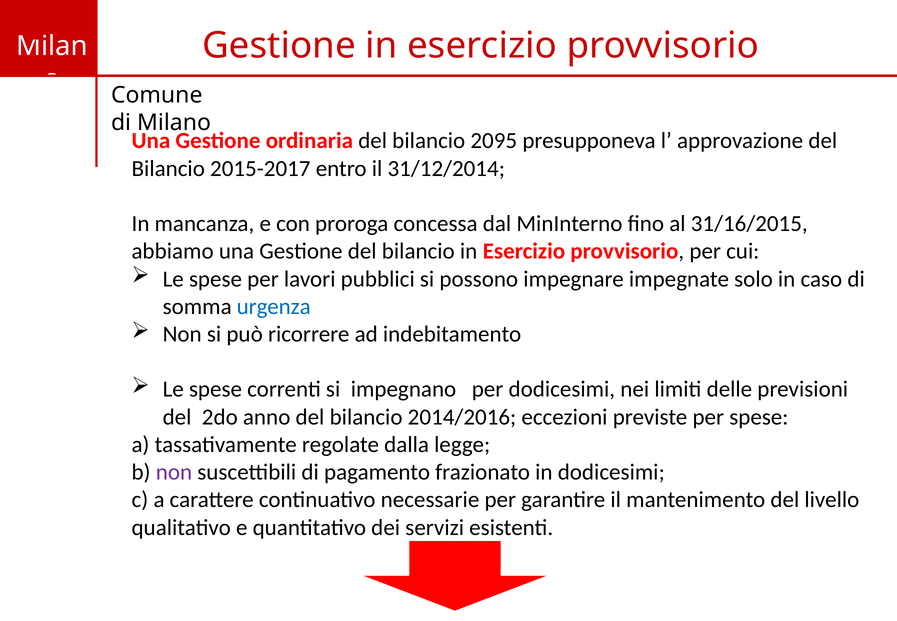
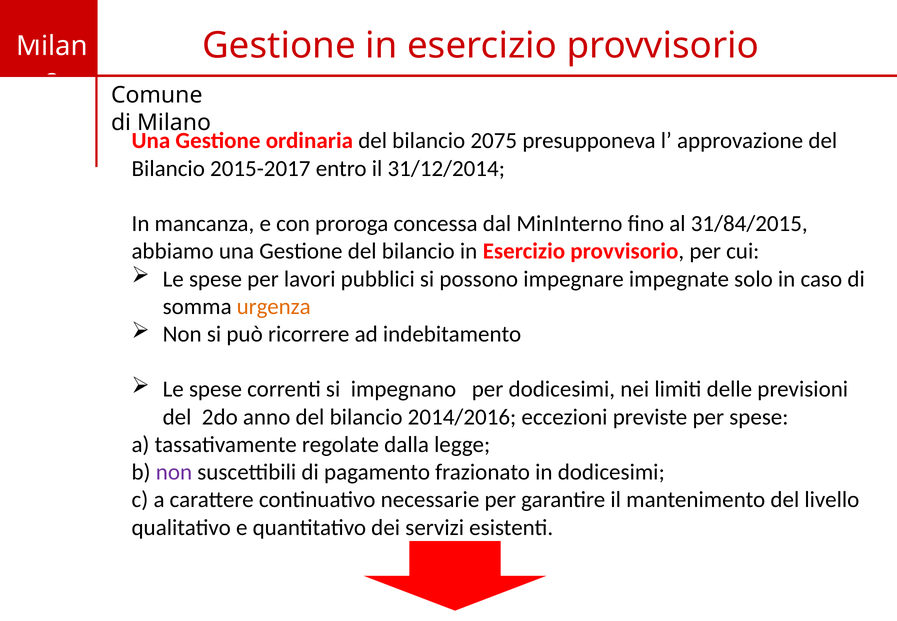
2095: 2095 -> 2075
31/16/2015: 31/16/2015 -> 31/84/2015
urgenza colour: blue -> orange
